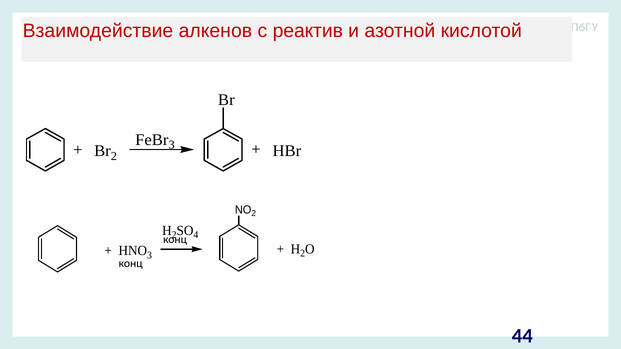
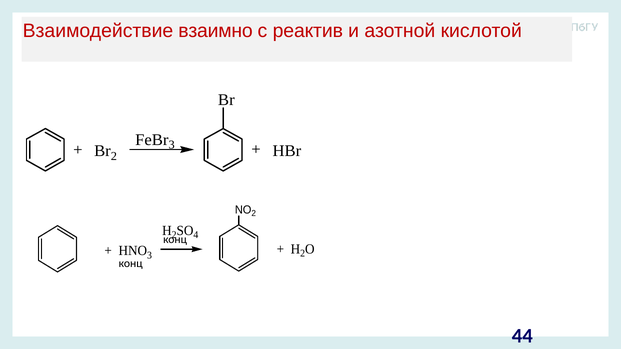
алкенов: алкенов -> взаимно
